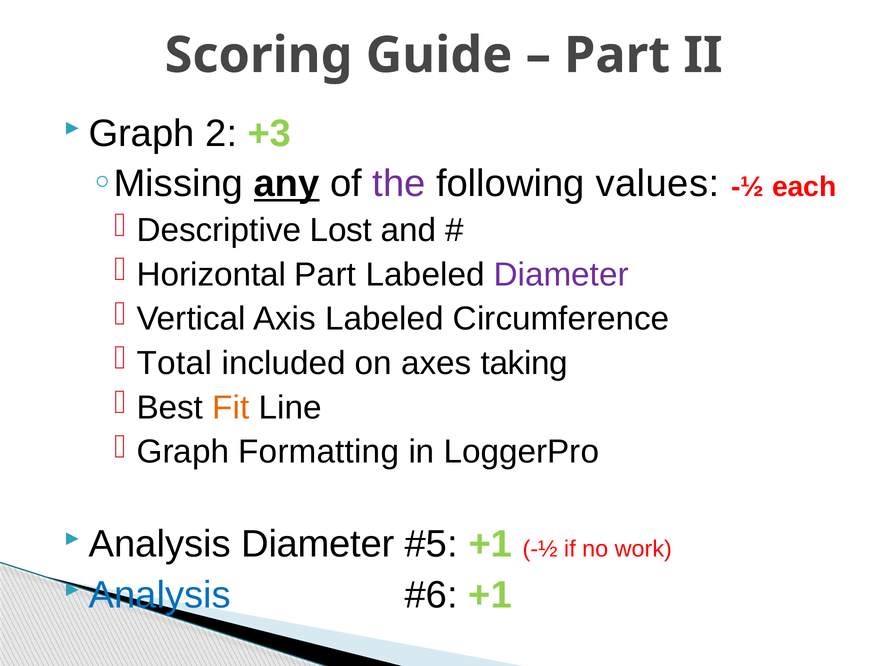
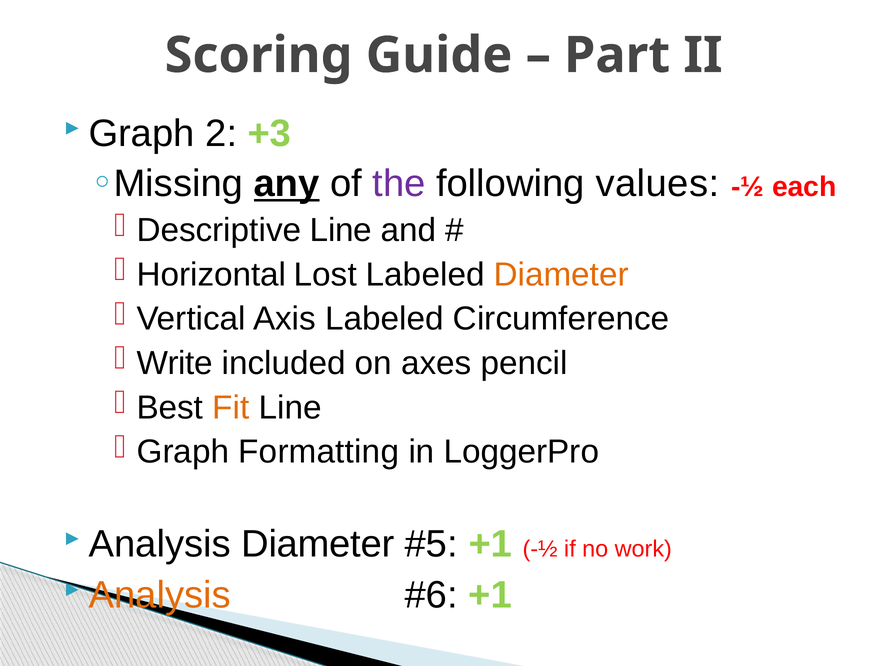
Descriptive Lost: Lost -> Line
Horizontal Part: Part -> Lost
Diameter at (561, 275) colour: purple -> orange
Total: Total -> Write
taking: taking -> pencil
Analysis at (160, 595) colour: blue -> orange
